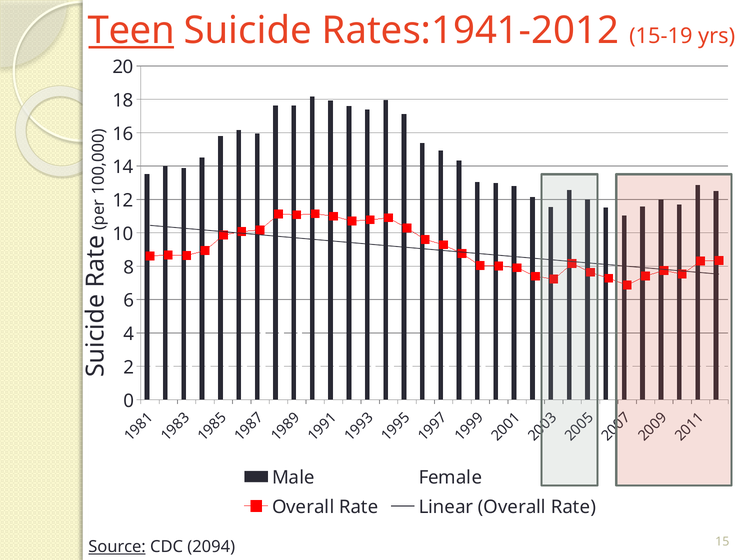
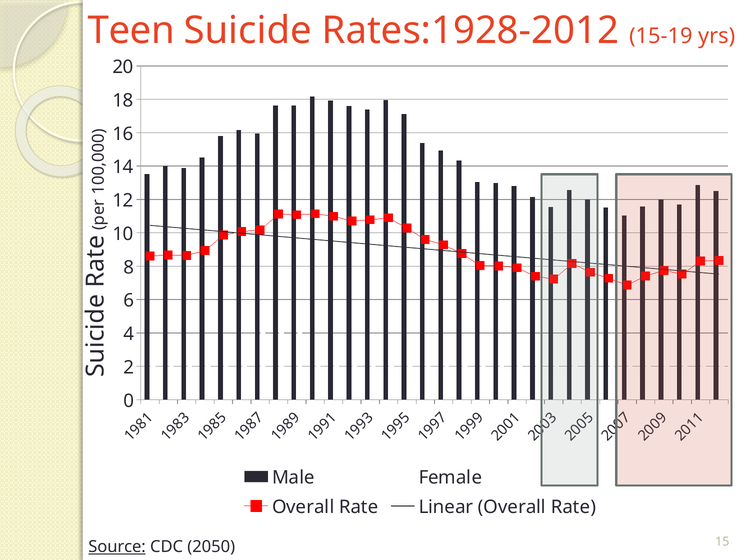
Teen underline: present -> none
Rates:1941-2012: Rates:1941-2012 -> Rates:1928-2012
2094: 2094 -> 2050
